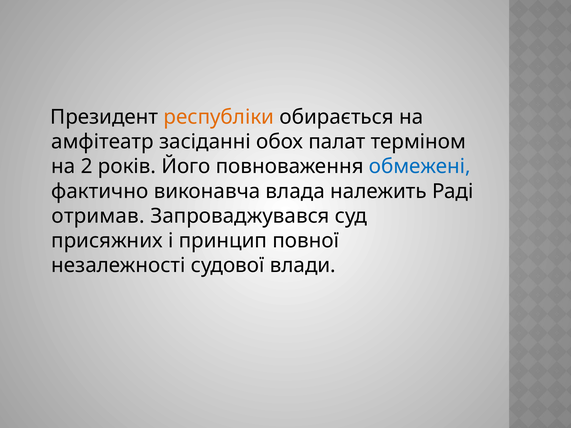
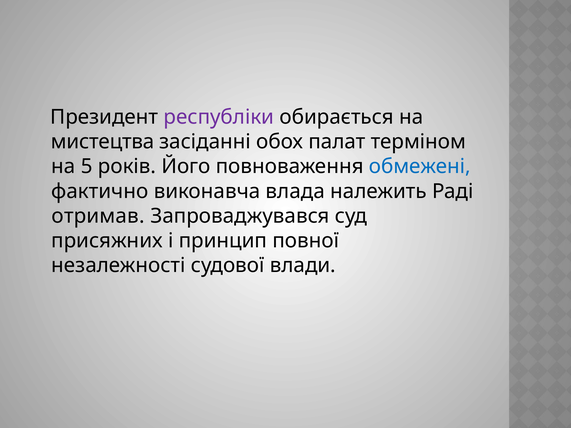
республіки colour: orange -> purple
амфітеатр: амфітеатр -> мистецтва
2: 2 -> 5
